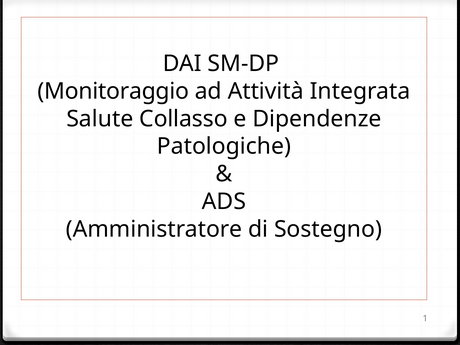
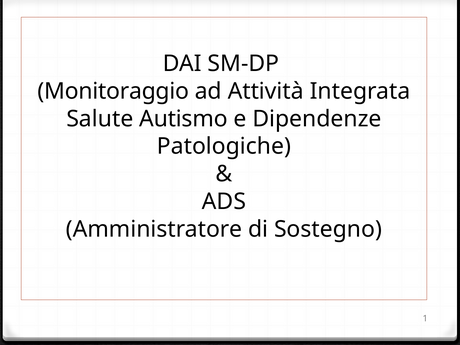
Collasso: Collasso -> Autismo
